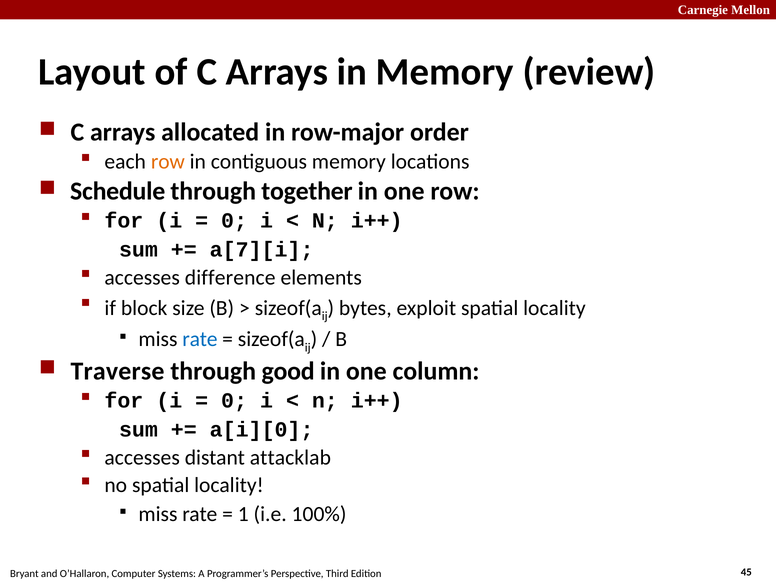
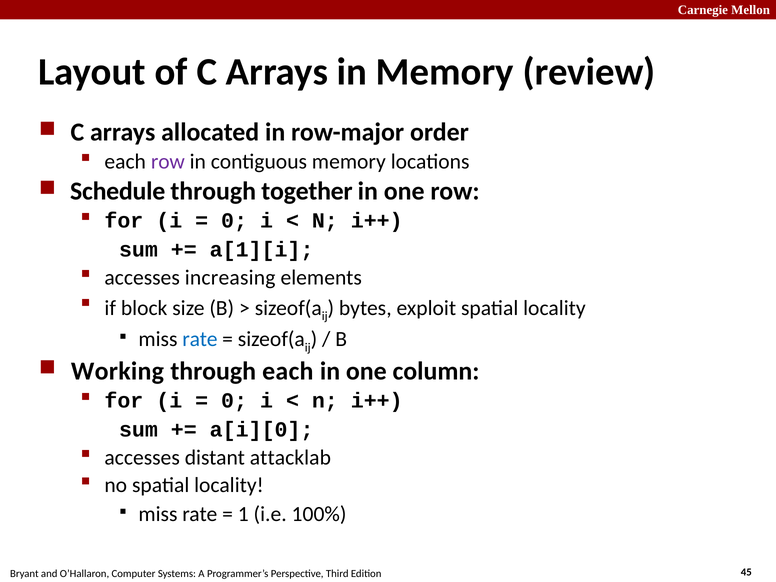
row at (168, 162) colour: orange -> purple
a[7][i: a[7][i -> a[1][i
difference: difference -> increasing
Traverse: Traverse -> Working
through good: good -> each
